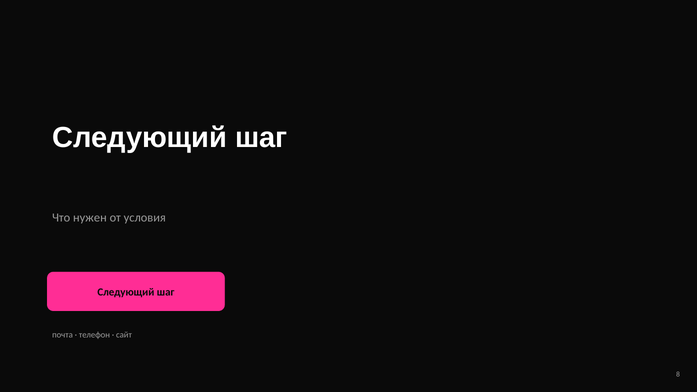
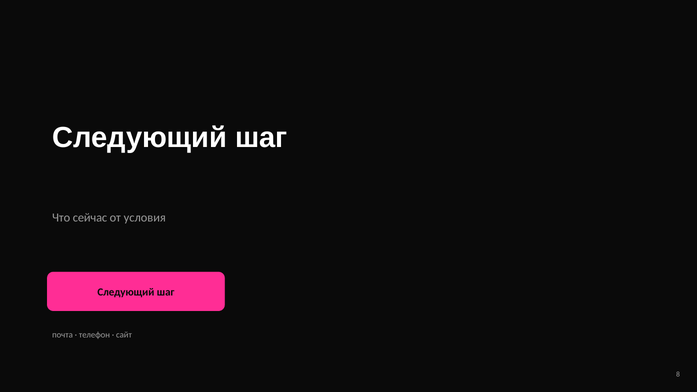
нужен: нужен -> сейчас
